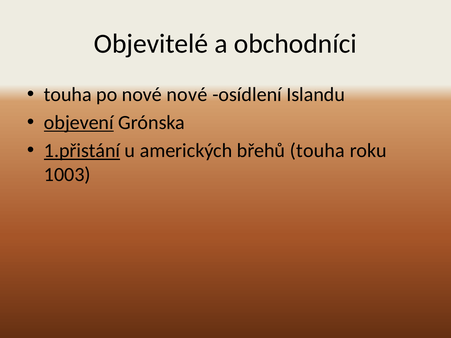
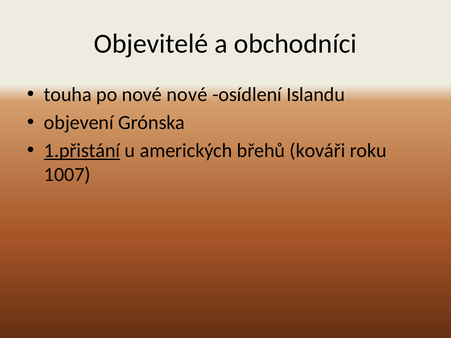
objevení underline: present -> none
břehů touha: touha -> kováři
1003: 1003 -> 1007
